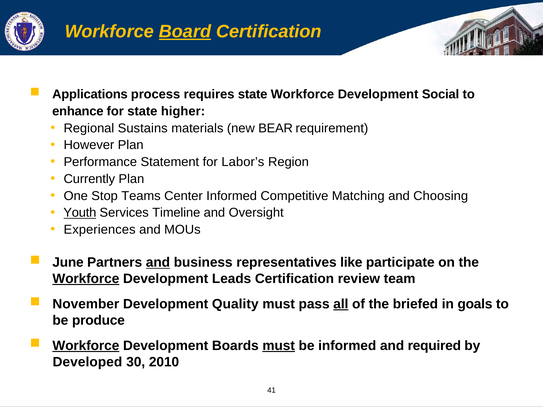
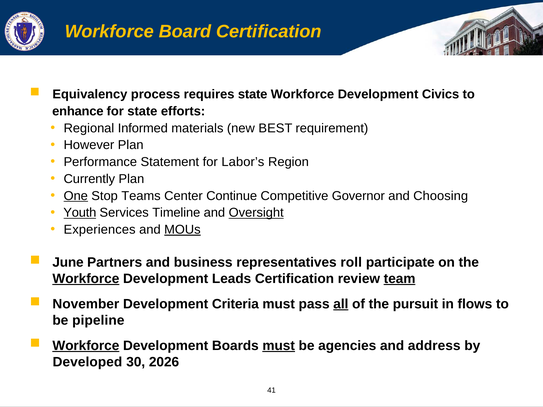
Board underline: present -> none
Applications: Applications -> Equivalency
Social: Social -> Civics
higher: higher -> efforts
Sustains: Sustains -> Informed
BEAR: BEAR -> BEST
One underline: none -> present
Center Informed: Informed -> Continue
Matching: Matching -> Governor
Oversight underline: none -> present
MOUs underline: none -> present
and at (158, 263) underline: present -> none
like: like -> roll
team underline: none -> present
Quality: Quality -> Criteria
briefed: briefed -> pursuit
goals: goals -> flows
produce: produce -> pipeline
be informed: informed -> agencies
required: required -> address
2010: 2010 -> 2026
